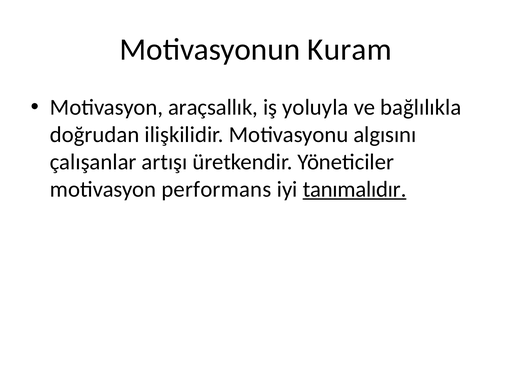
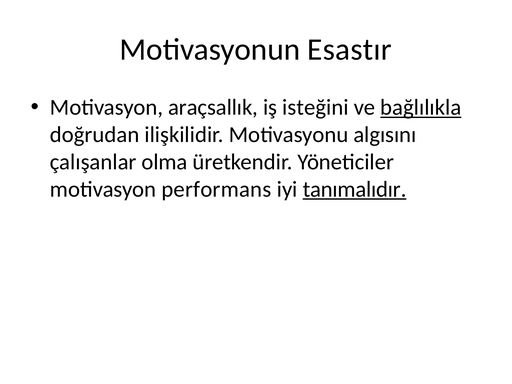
Kuram: Kuram -> Esastır
yoluyla: yoluyla -> isteğini
bağlılıkla underline: none -> present
artışı: artışı -> olma
